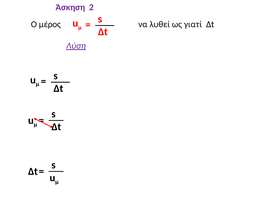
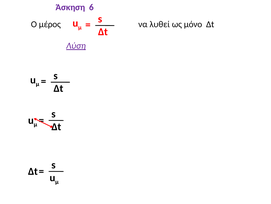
2: 2 -> 6
γιατί: γιατί -> μόνο
